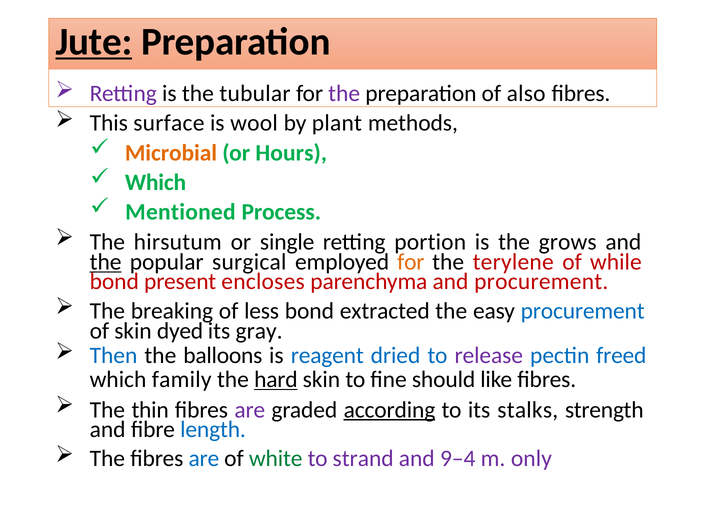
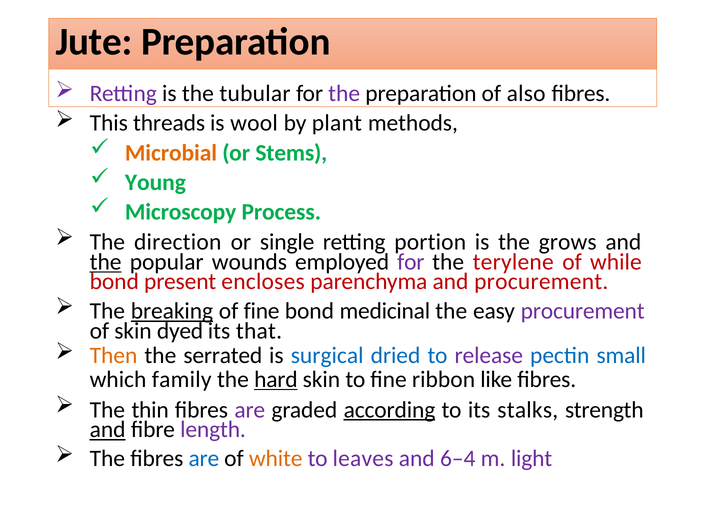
Jute underline: present -> none
surface: surface -> threads
Hours: Hours -> Stems
Which at (156, 182): Which -> Young
Mentioned: Mentioned -> Microscopy
hirsutum: hirsutum -> direction
surgical: surgical -> wounds
for at (411, 262) colour: orange -> purple
breaking underline: none -> present
of less: less -> fine
extracted: extracted -> medicinal
procurement at (583, 311) colour: blue -> purple
gray: gray -> that
Then colour: blue -> orange
balloons: balloons -> serrated
reagent: reagent -> surgical
freed: freed -> small
should: should -> ribbon
and at (108, 429) underline: none -> present
length colour: blue -> purple
white colour: green -> orange
strand: strand -> leaves
9–4: 9–4 -> 6–4
only: only -> light
